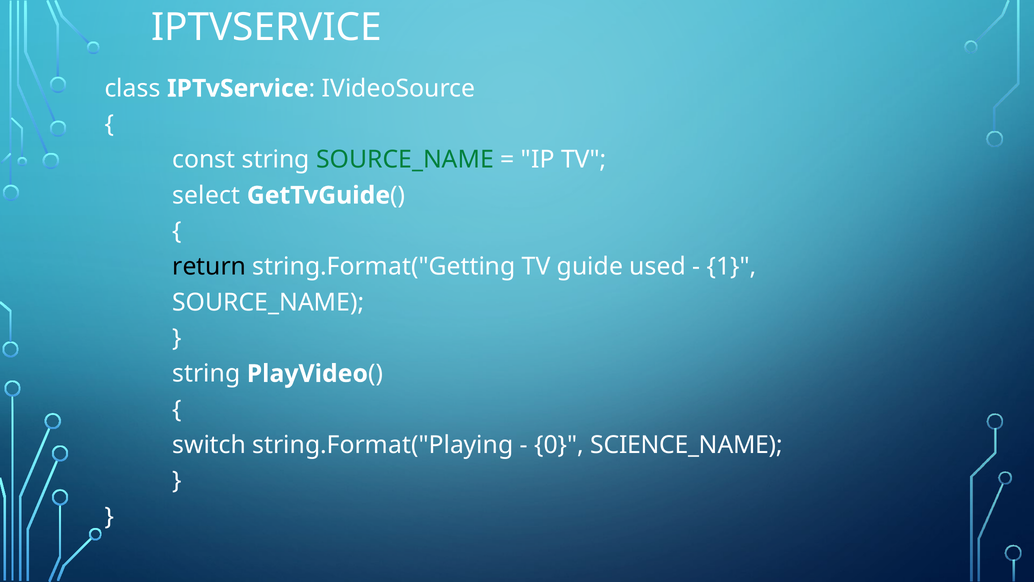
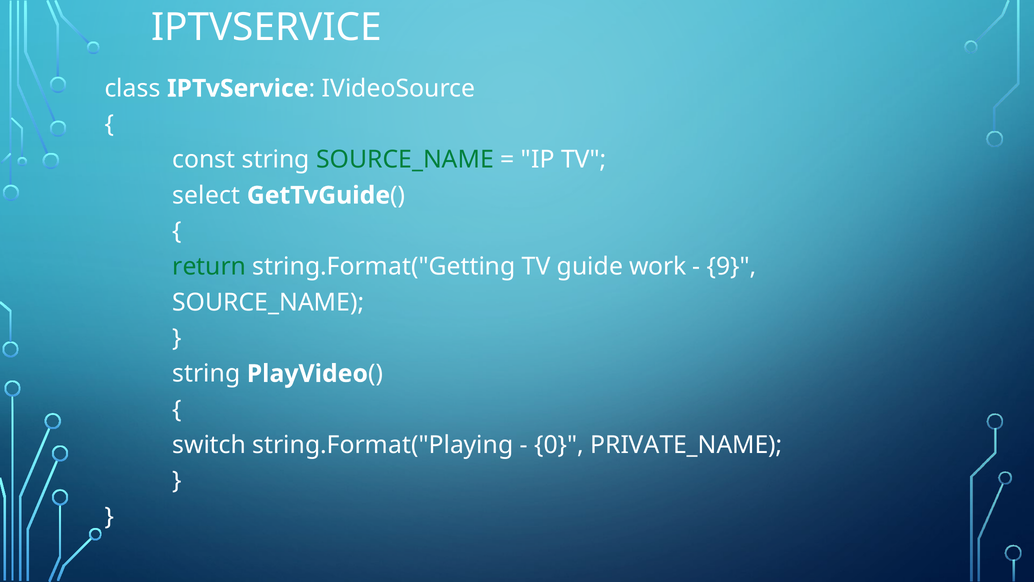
return colour: black -> green
used: used -> work
1: 1 -> 9
SCIENCE_NAME: SCIENCE_NAME -> PRIVATE_NAME
